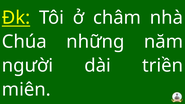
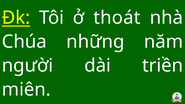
châm: châm -> thoát
